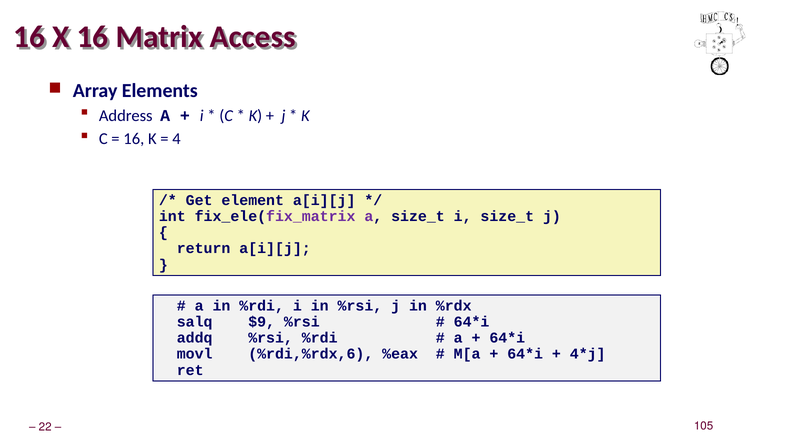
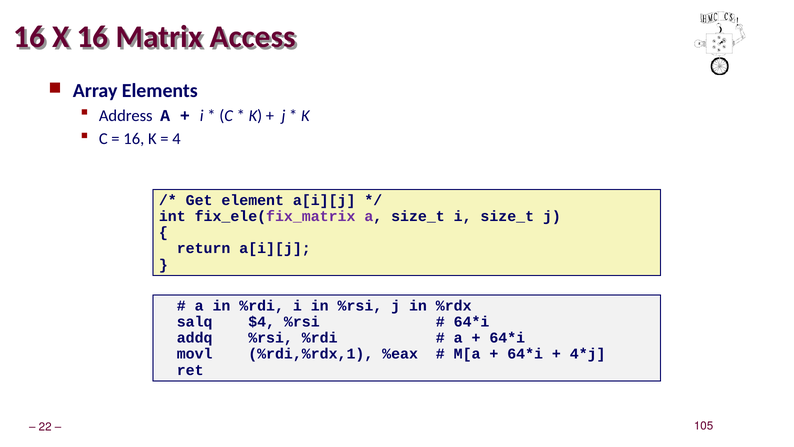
$9: $9 -> $4
%rdi,%rdx,6: %rdi,%rdx,6 -> %rdi,%rdx,1
